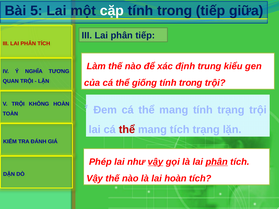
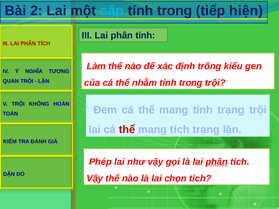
5: 5 -> 2
cặp colour: white -> light blue
giữa: giữa -> hiện
phân tiếp: tiếp -> tính
trung: trung -> trống
giống: giống -> nhằm
vậy at (156, 162) underline: present -> none
lai hoàn: hoàn -> chọn
